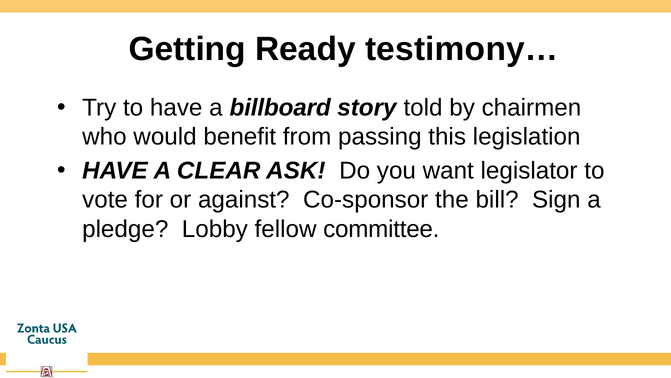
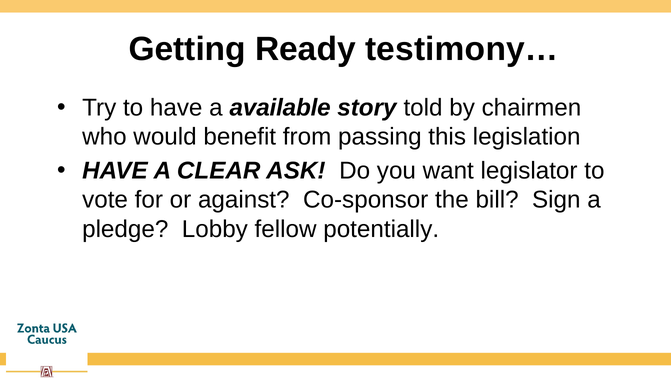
billboard: billboard -> available
committee: committee -> potentially
